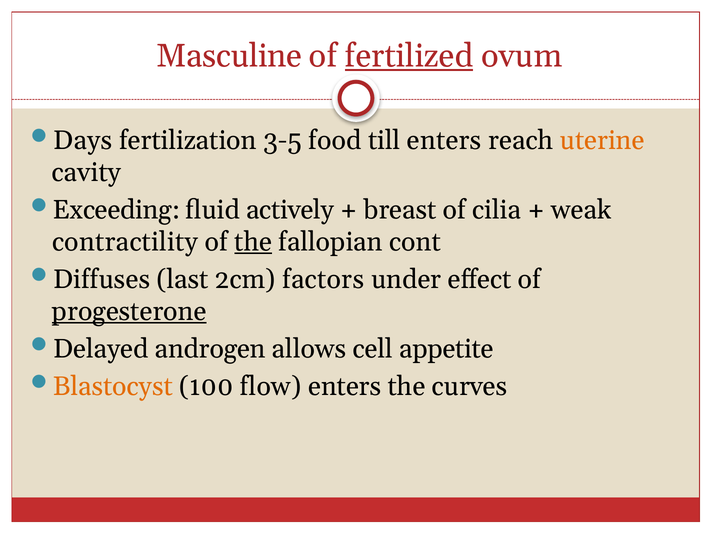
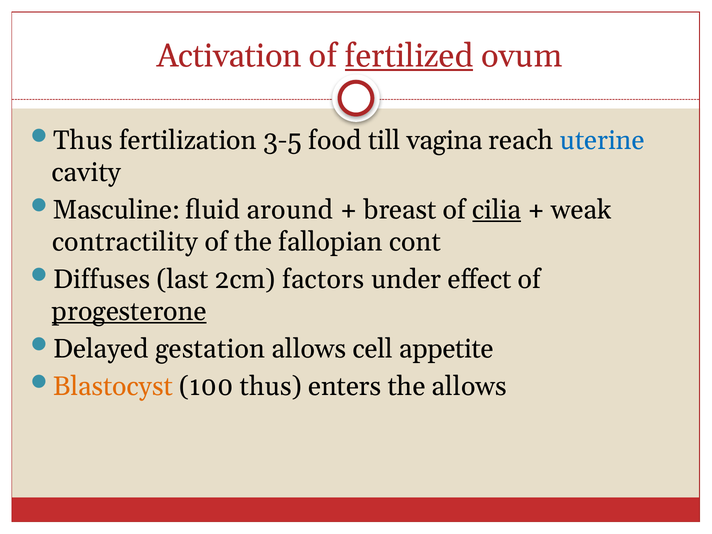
Masculine: Masculine -> Activation
Days at (83, 140): Days -> Thus
till enters: enters -> vagina
uterine colour: orange -> blue
Exceeding: Exceeding -> Masculine
actively: actively -> around
cilia underline: none -> present
the at (253, 242) underline: present -> none
androgen: androgen -> gestation
100 flow: flow -> thus
the curves: curves -> allows
